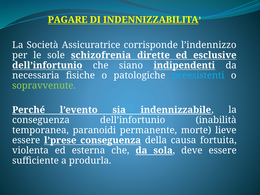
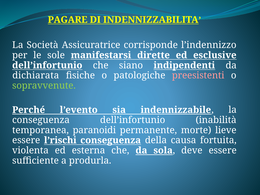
schizofrenia: schizofrenia -> manifestarsi
necessaria: necessaria -> dichiarata
preesistenti colour: light blue -> pink
l’prese: l’prese -> l’rischi
